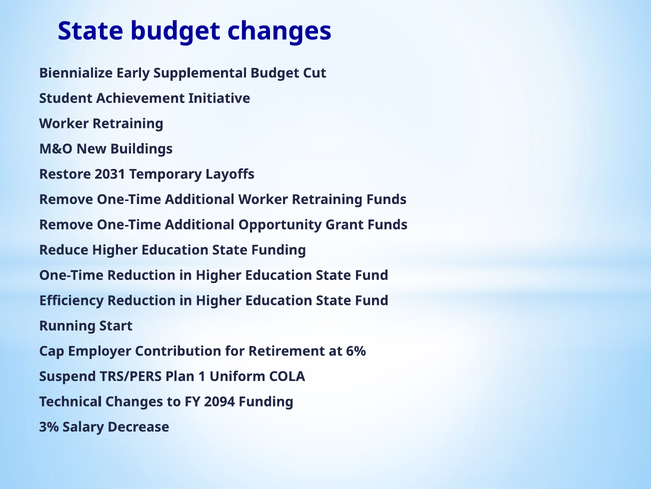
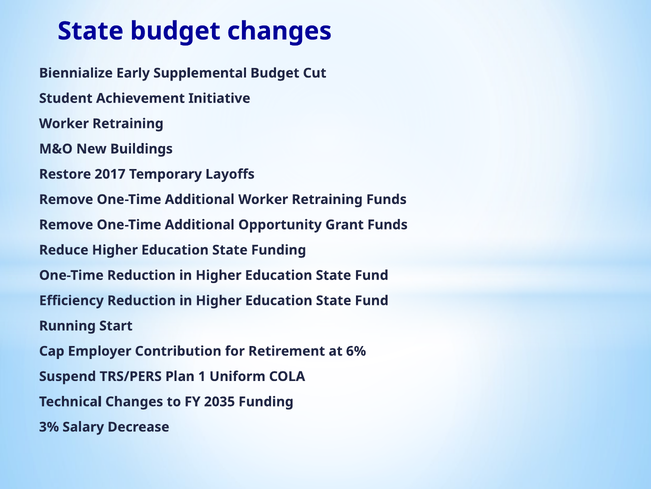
2031: 2031 -> 2017
2094: 2094 -> 2035
